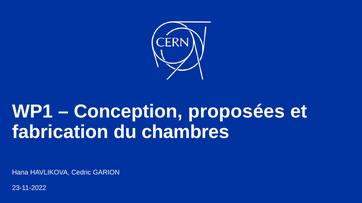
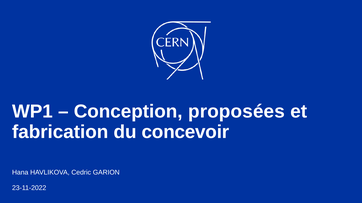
chambres: chambres -> concevoir
